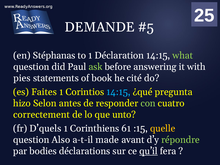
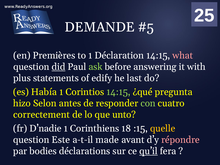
Stéphanas: Stéphanas -> Premières
what colour: light green -> pink
did underline: none -> present
pies: pies -> plus
book: book -> edify
cité: cité -> last
Faites: Faites -> Había
14:15 at (118, 92) colour: light blue -> light green
D’quels: D’quels -> D’nadie
Corinthiens 61: 61 -> 18
Also: Also -> Este
répondre colour: light green -> pink
